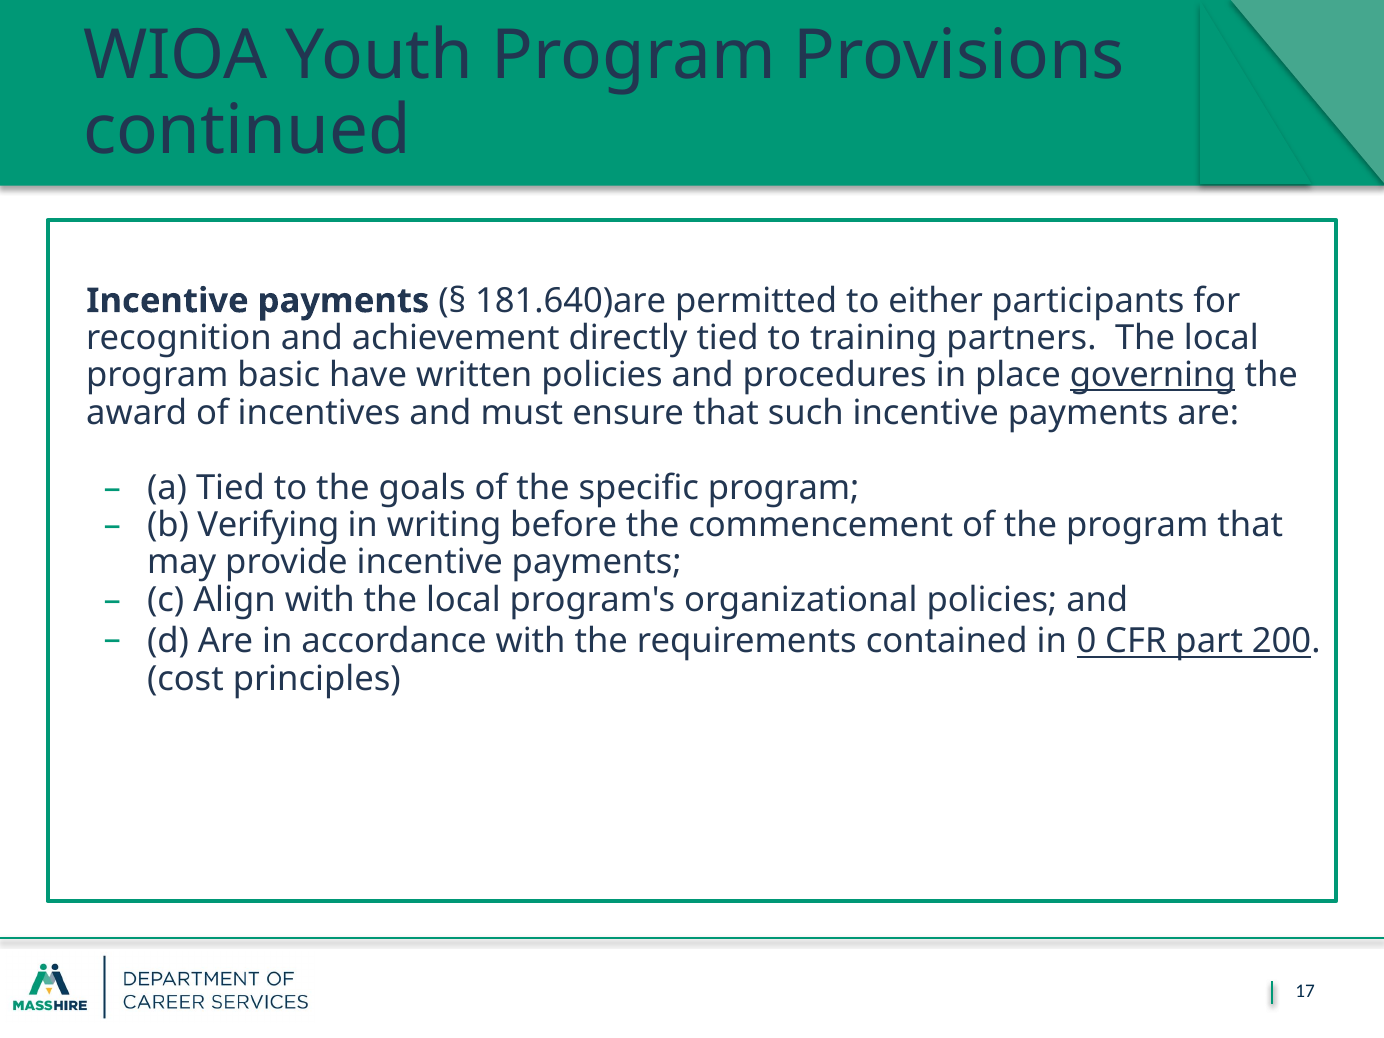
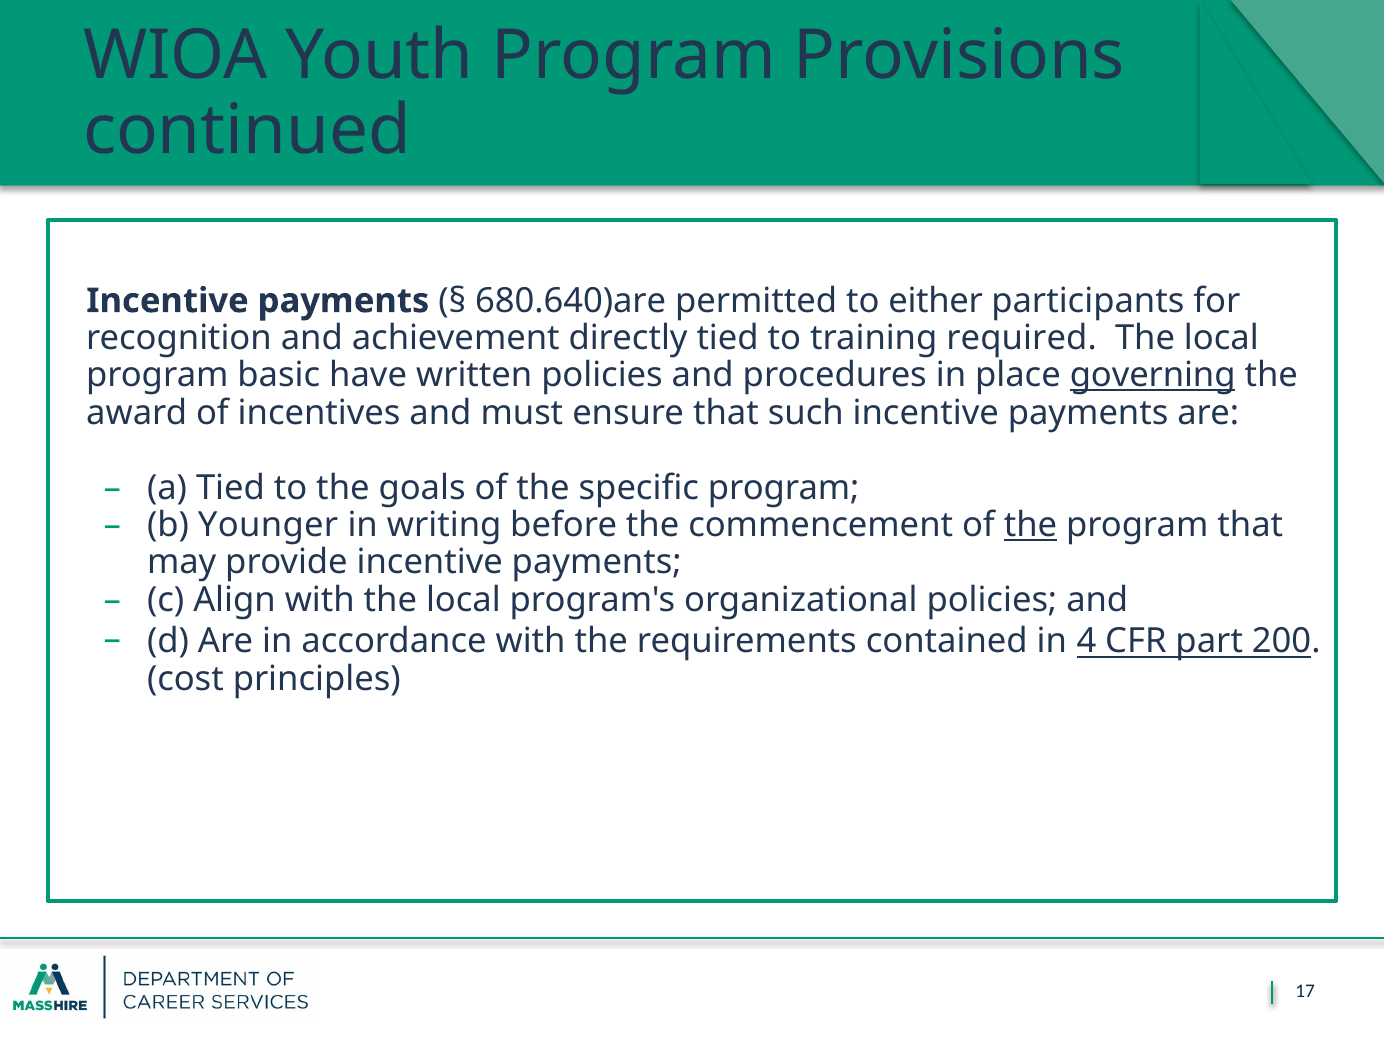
181.640)are: 181.640)are -> 680.640)are
partners: partners -> required
Verifying: Verifying -> Younger
the at (1031, 525) underline: none -> present
0: 0 -> 4
